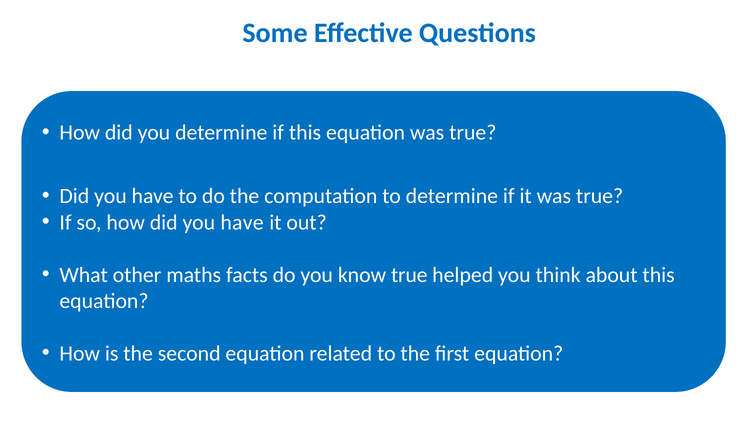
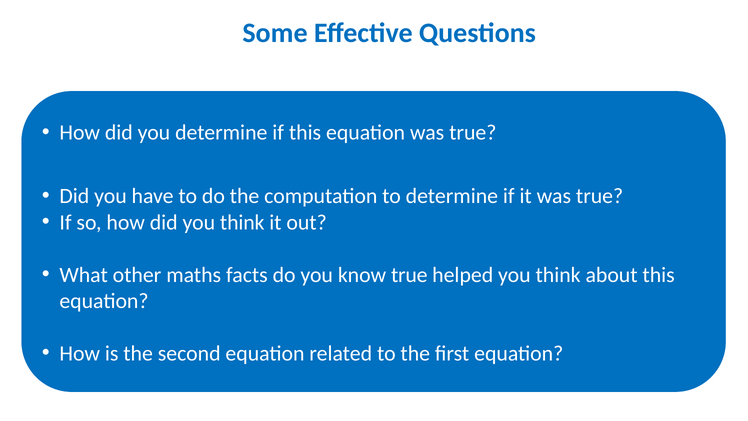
how did you have: have -> think
